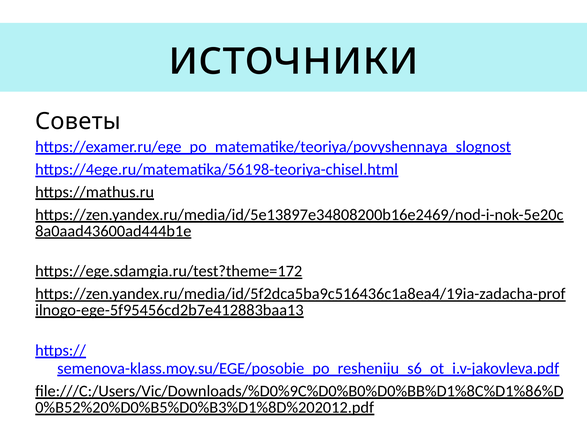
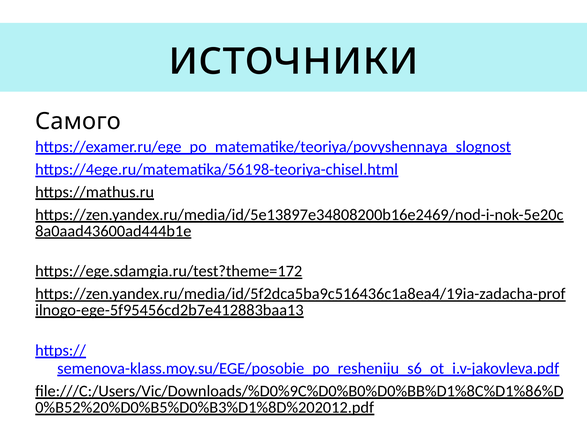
Советы: Советы -> Самого
